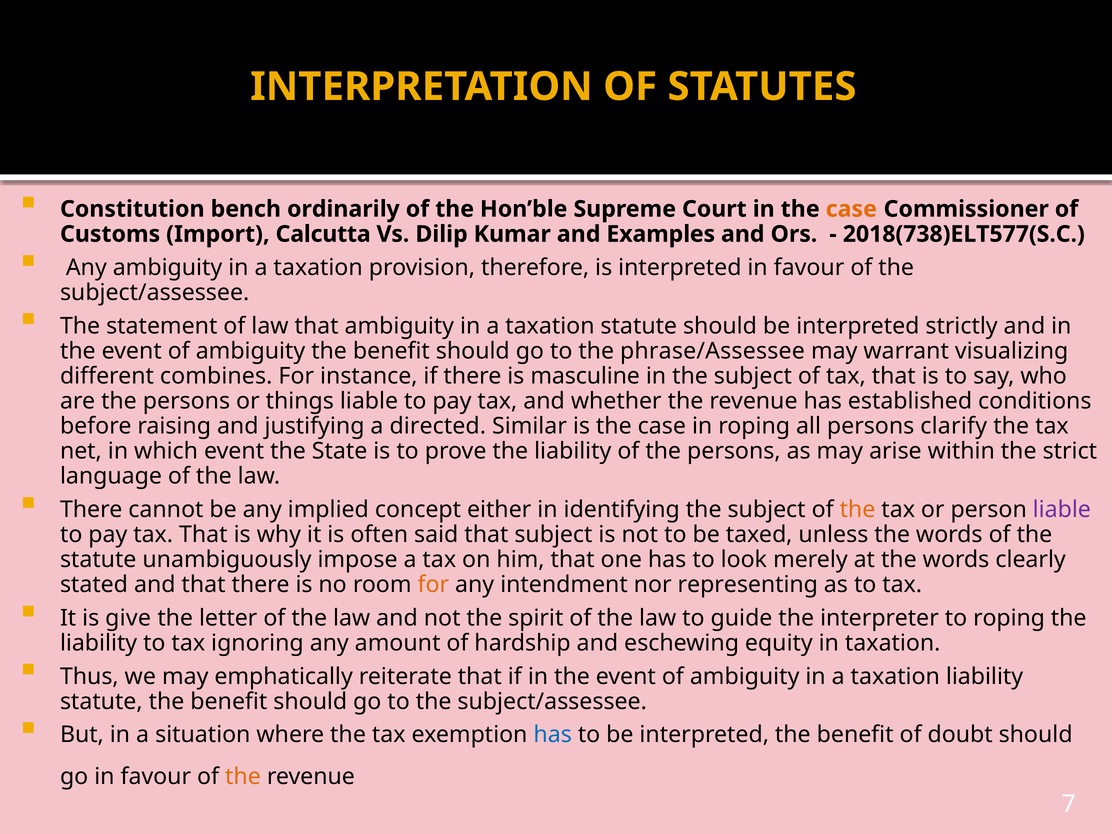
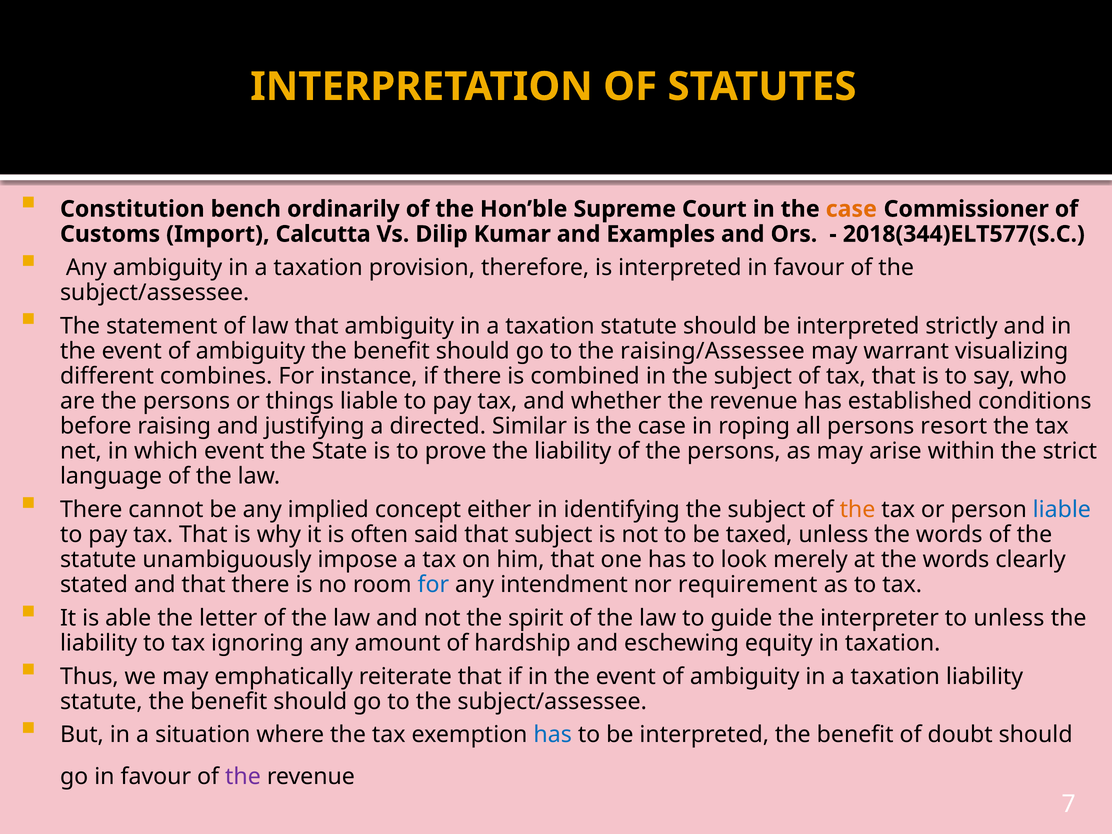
2018(738)ELT577(S.C: 2018(738)ELT577(S.C -> 2018(344)ELT577(S.C
phrase/Assessee: phrase/Assessee -> raising/Assessee
masculine: masculine -> combined
clarify: clarify -> resort
liable at (1062, 509) colour: purple -> blue
for at (433, 585) colour: orange -> blue
representing: representing -> requirement
give: give -> able
to roping: roping -> unless
the at (243, 777) colour: orange -> purple
